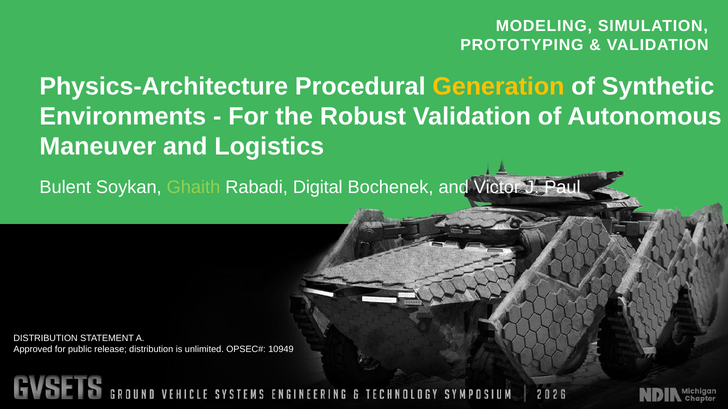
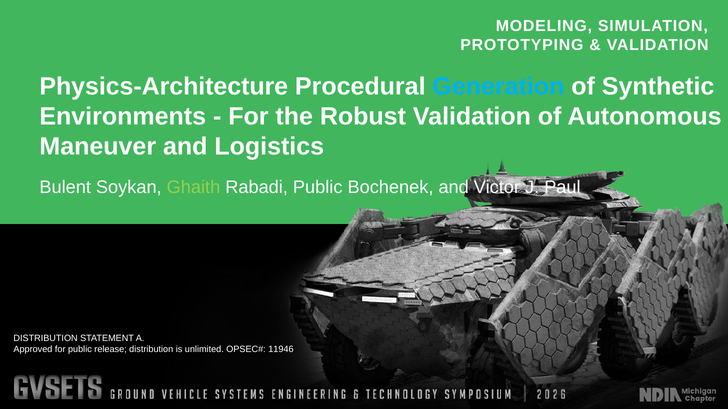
Generation colour: yellow -> light blue
Rabadi Digital: Digital -> Public
10949: 10949 -> 11946
